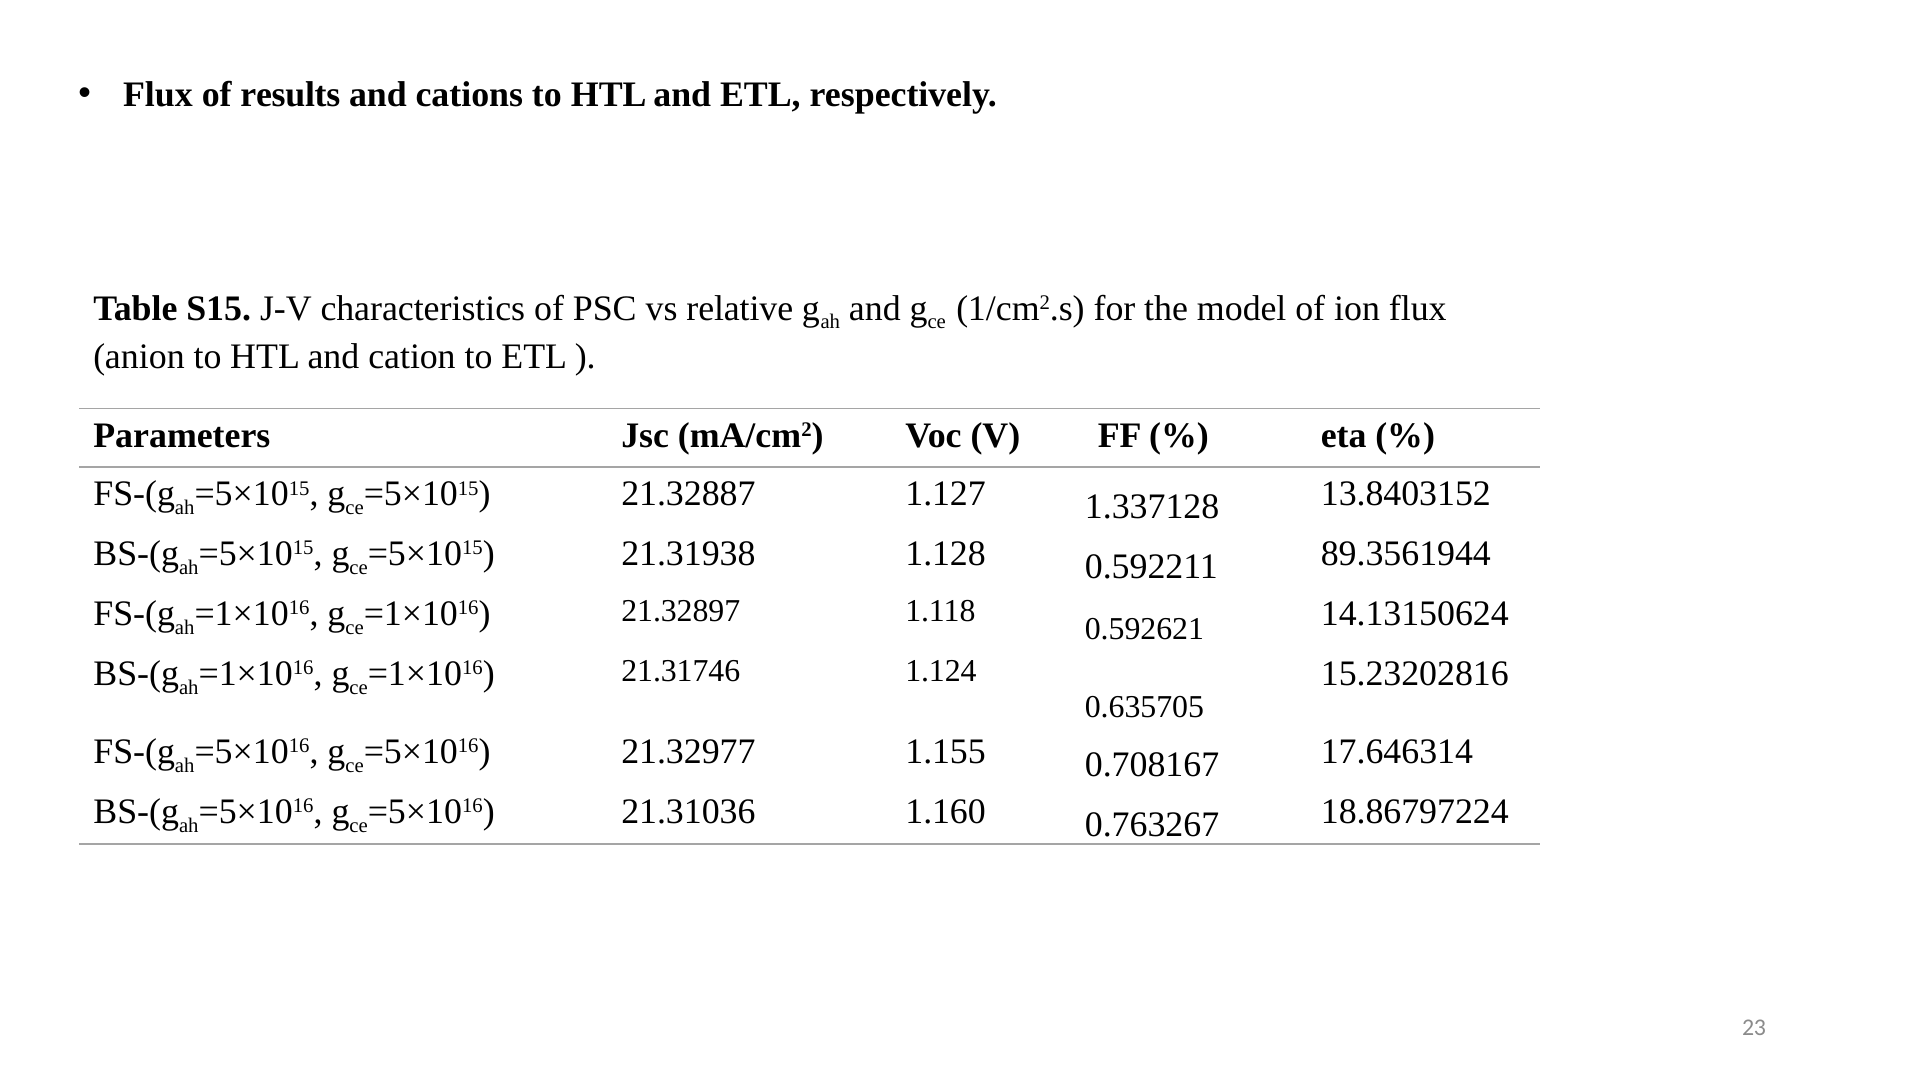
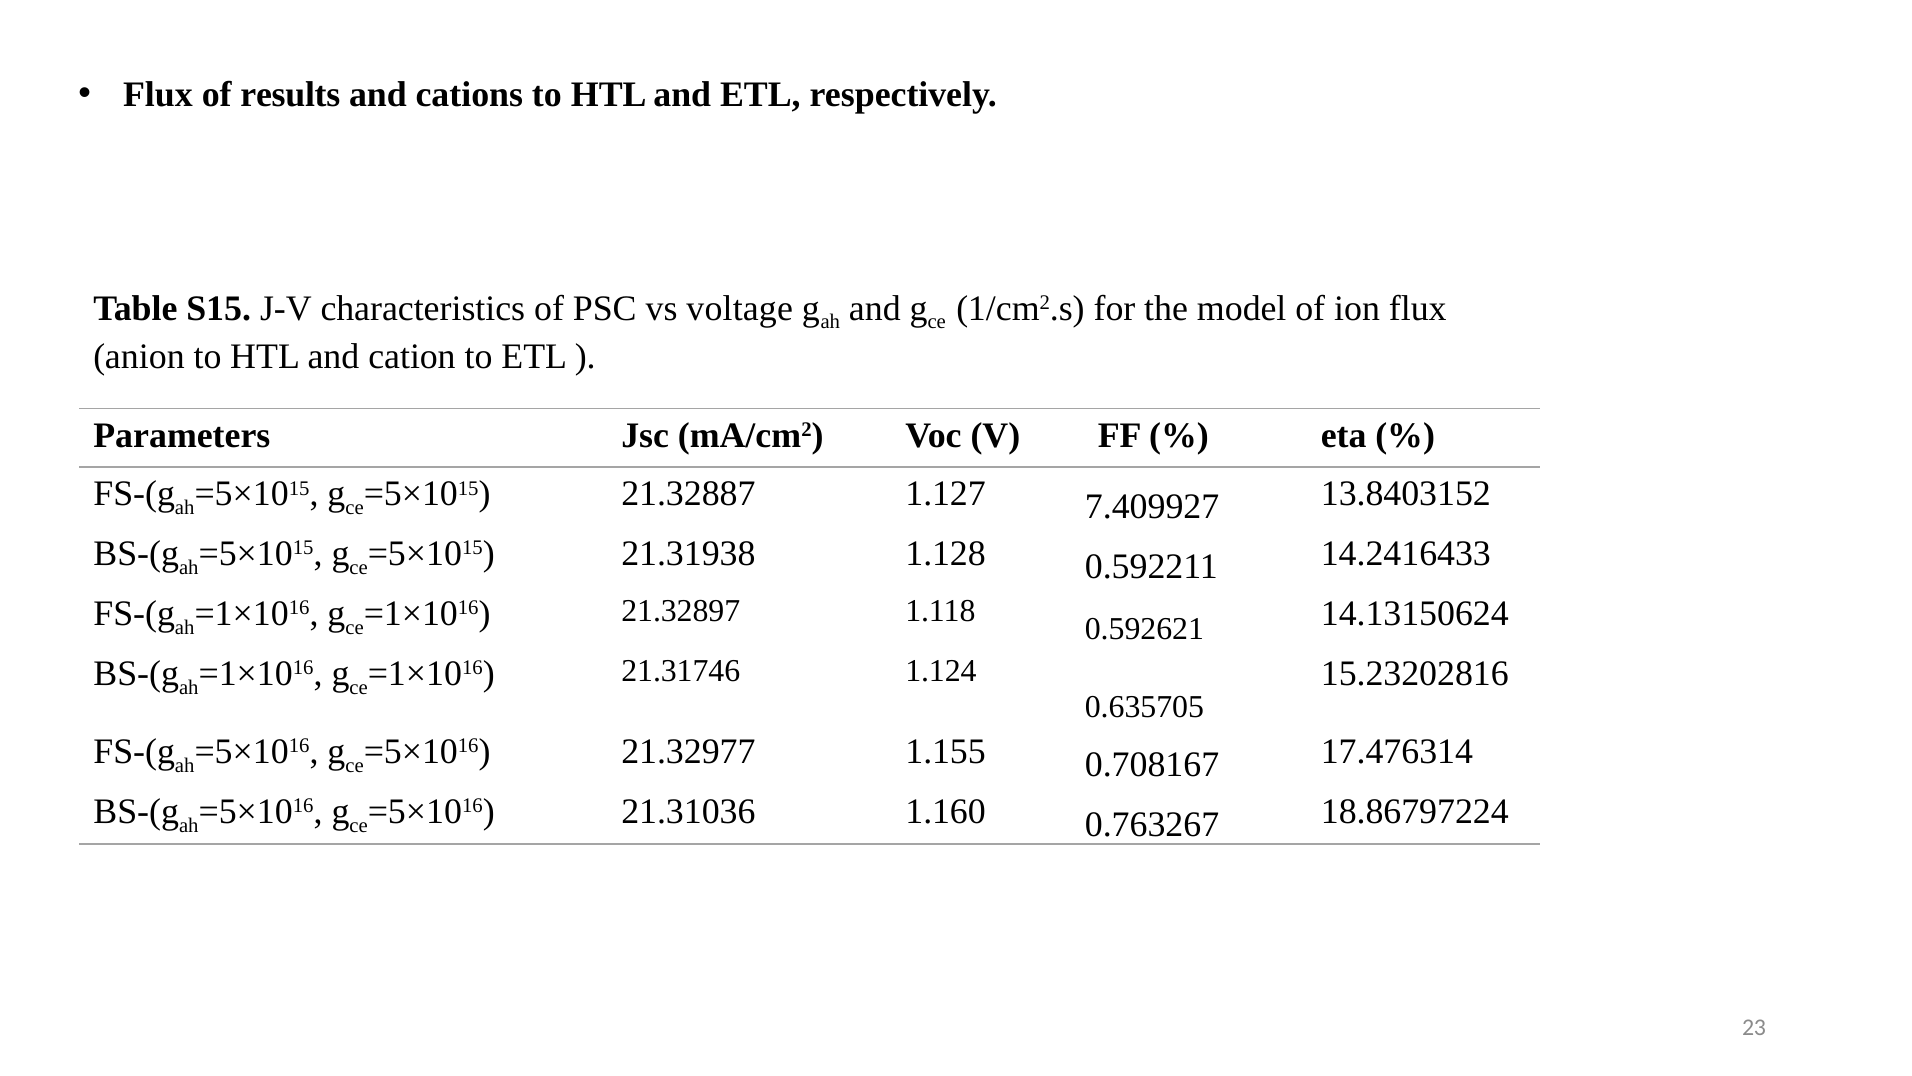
relative: relative -> voltage
1.337128: 1.337128 -> 7.409927
89.3561944: 89.3561944 -> 14.2416433
17.646314: 17.646314 -> 17.476314
